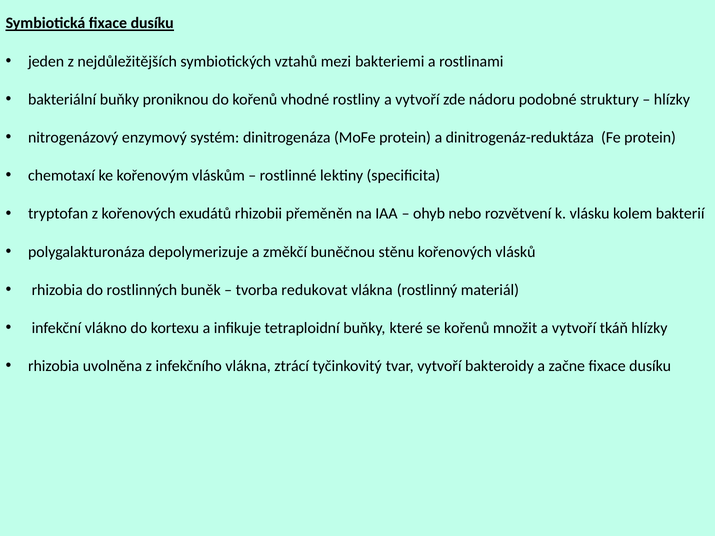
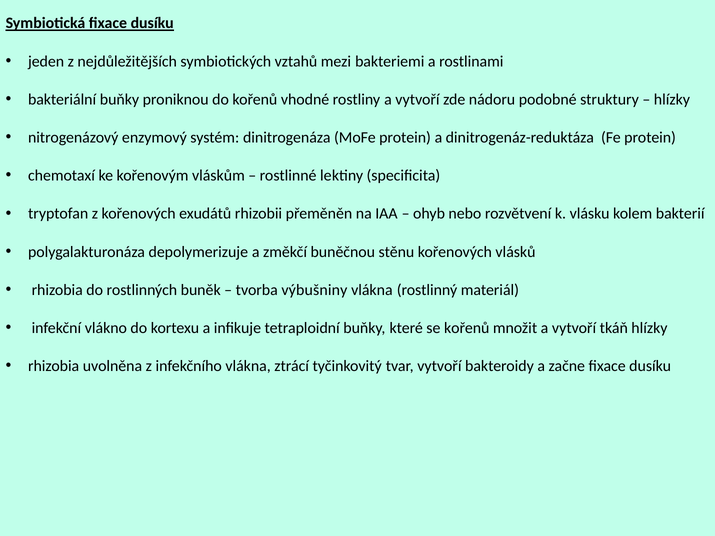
redukovat: redukovat -> výbušniny
